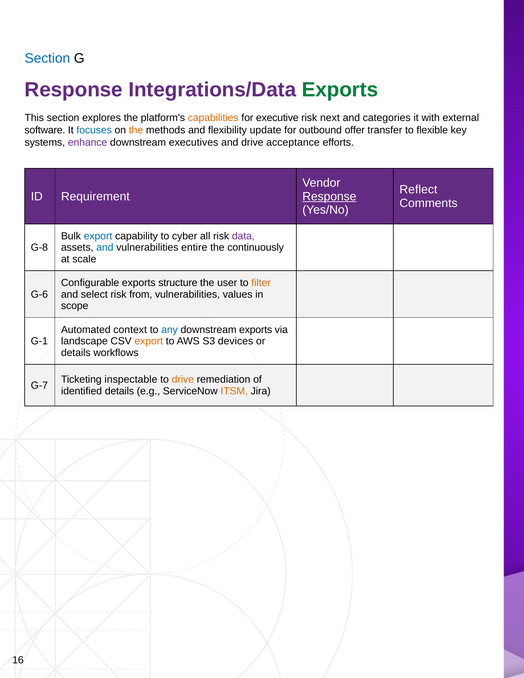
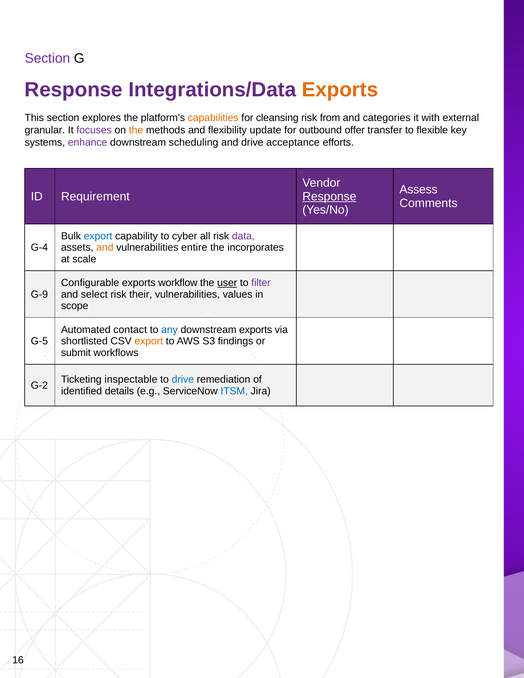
Section at (47, 58) colour: blue -> purple
Exports at (340, 90) colour: green -> orange
executive: executive -> cleansing
next: next -> from
software: software -> granular
focuses colour: blue -> purple
executives: executives -> scheduling
Reflect: Reflect -> Assess
G-8: G-8 -> G-4
and at (105, 248) colour: blue -> orange
continuously: continuously -> incorporates
structure: structure -> workflow
user underline: none -> present
filter colour: orange -> purple
G-6: G-6 -> G-9
from: from -> their
context: context -> contact
G-1: G-1 -> G-5
landscape: landscape -> shortlisted
devices: devices -> findings
details at (76, 353): details -> submit
drive at (183, 380) colour: orange -> blue
G-7: G-7 -> G-2
ITSM colour: orange -> blue
